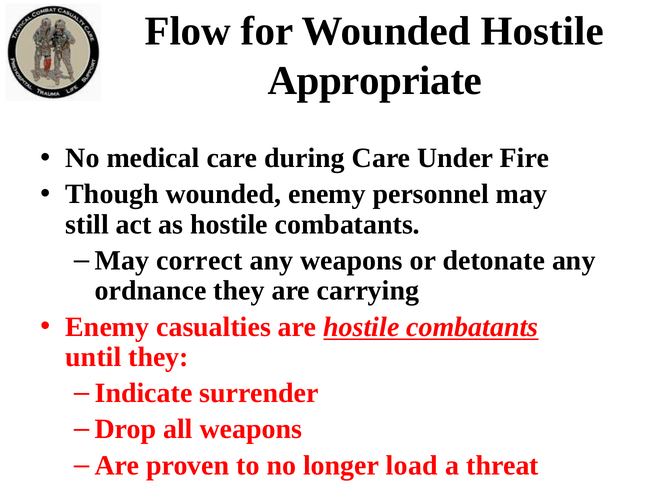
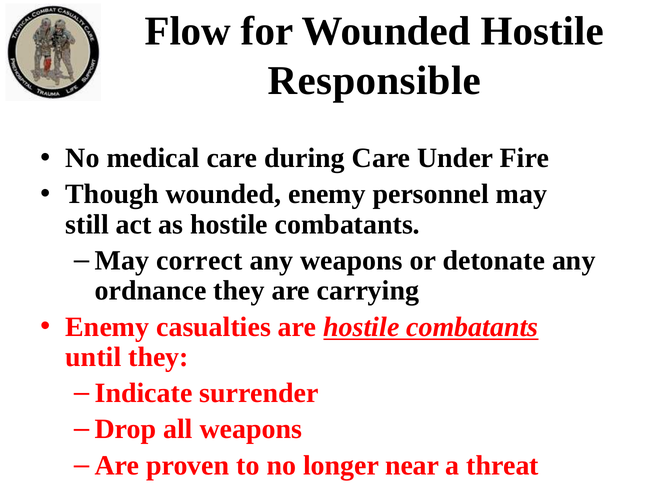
Appropriate: Appropriate -> Responsible
load: load -> near
